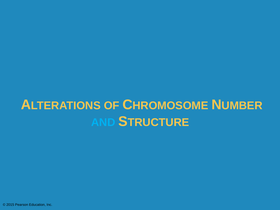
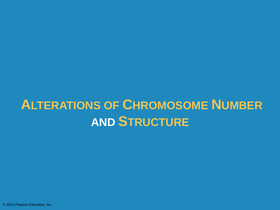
AND colour: light blue -> white
